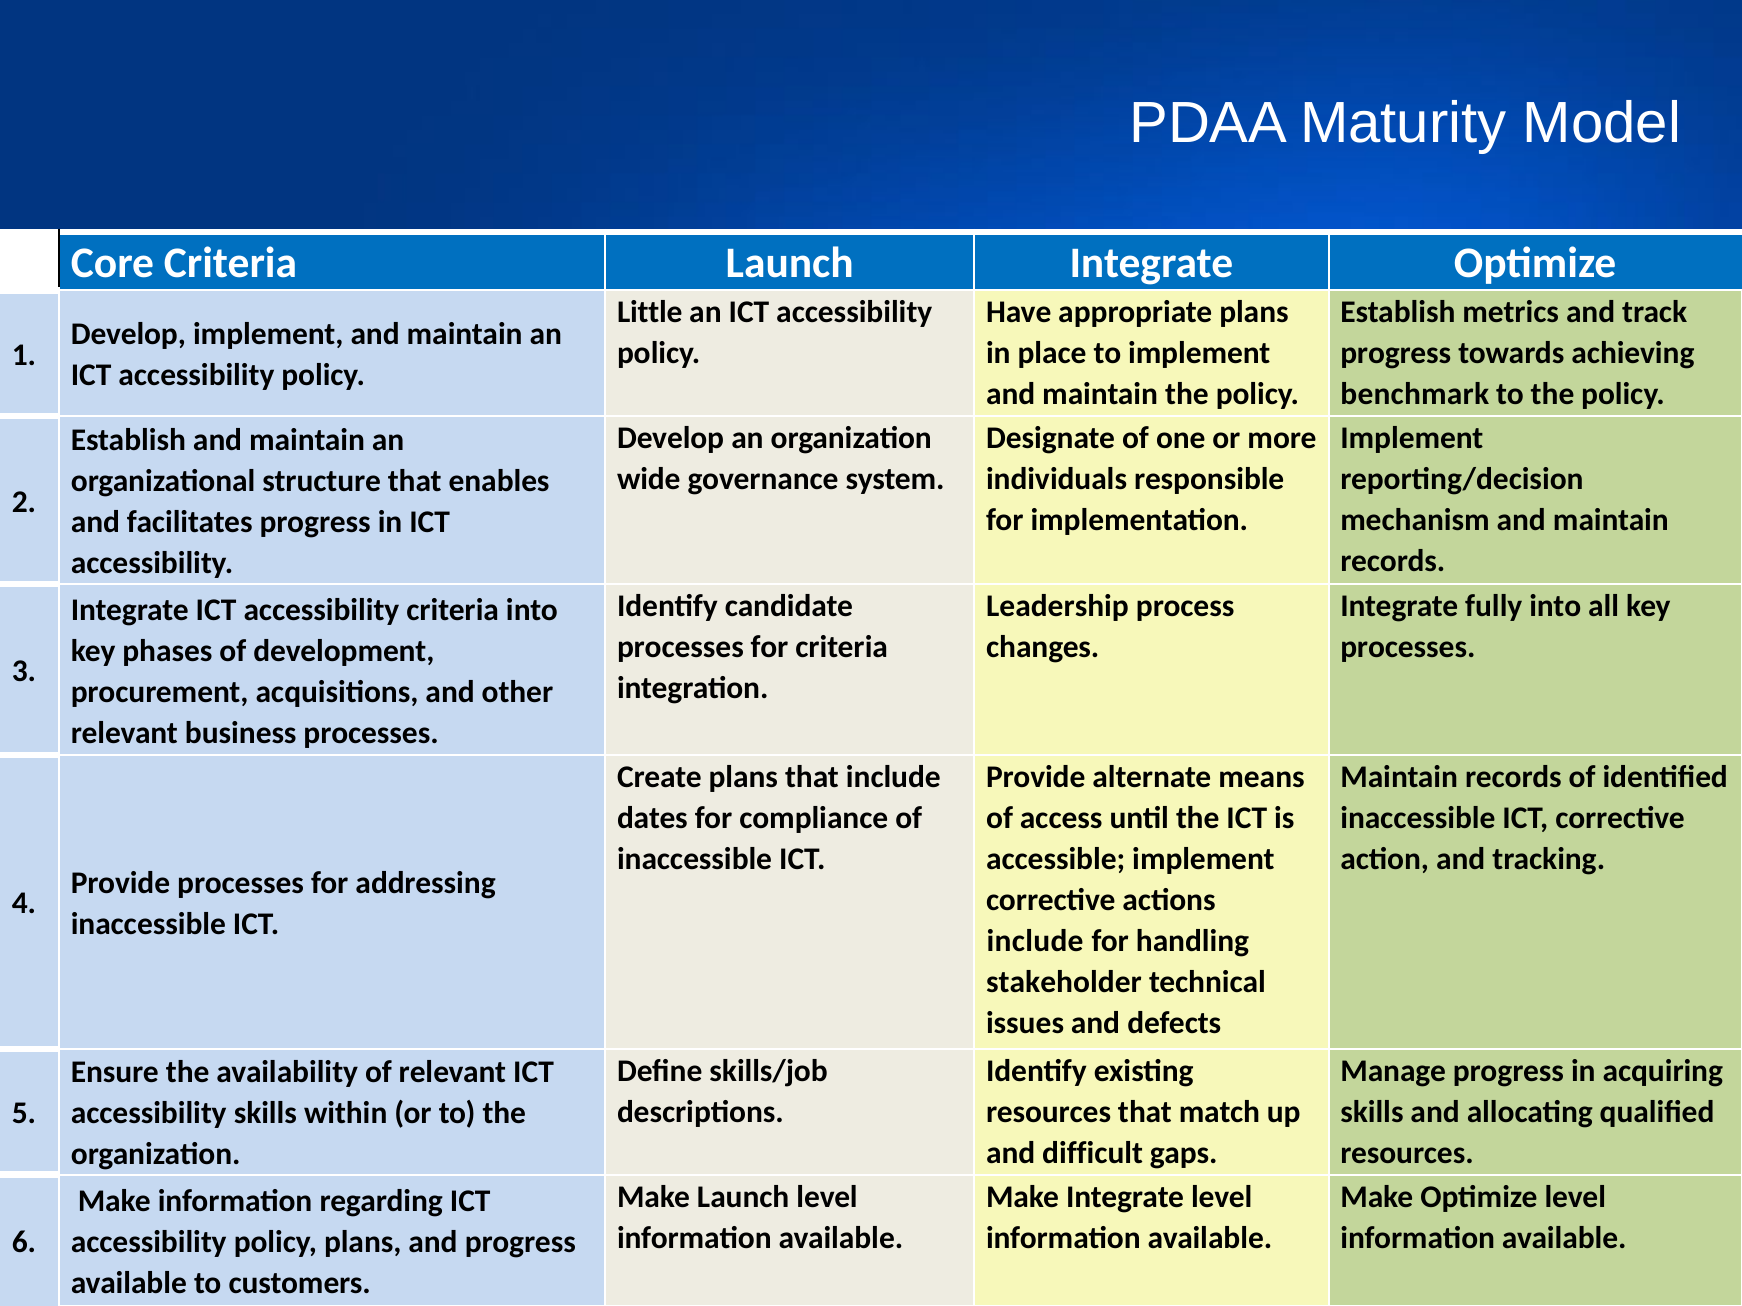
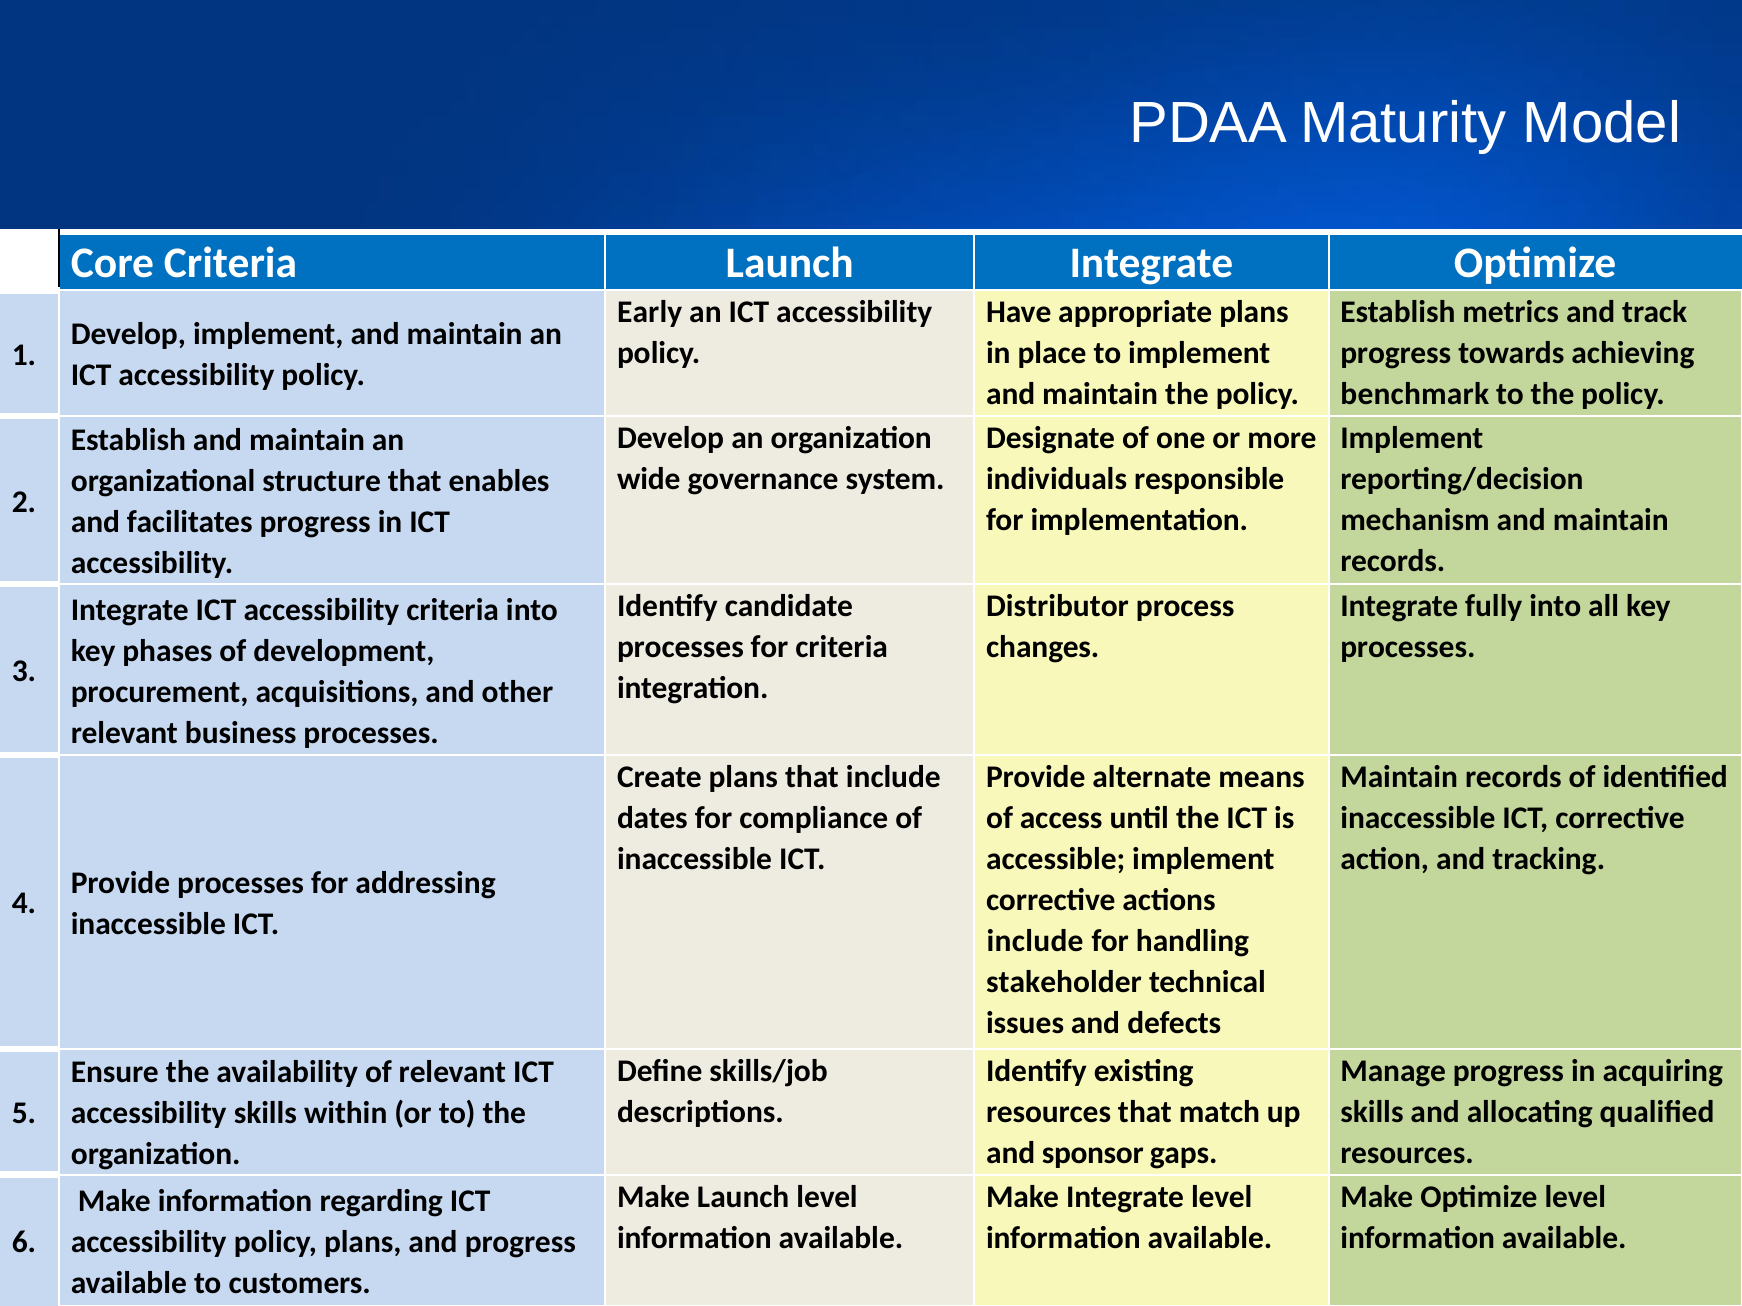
Little: Little -> Early
Leadership: Leadership -> Distributor
difficult: difficult -> sponsor
